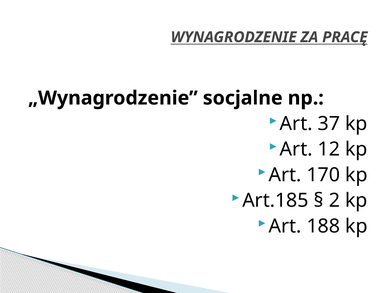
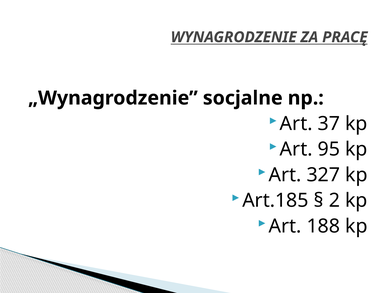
12: 12 -> 95
170: 170 -> 327
